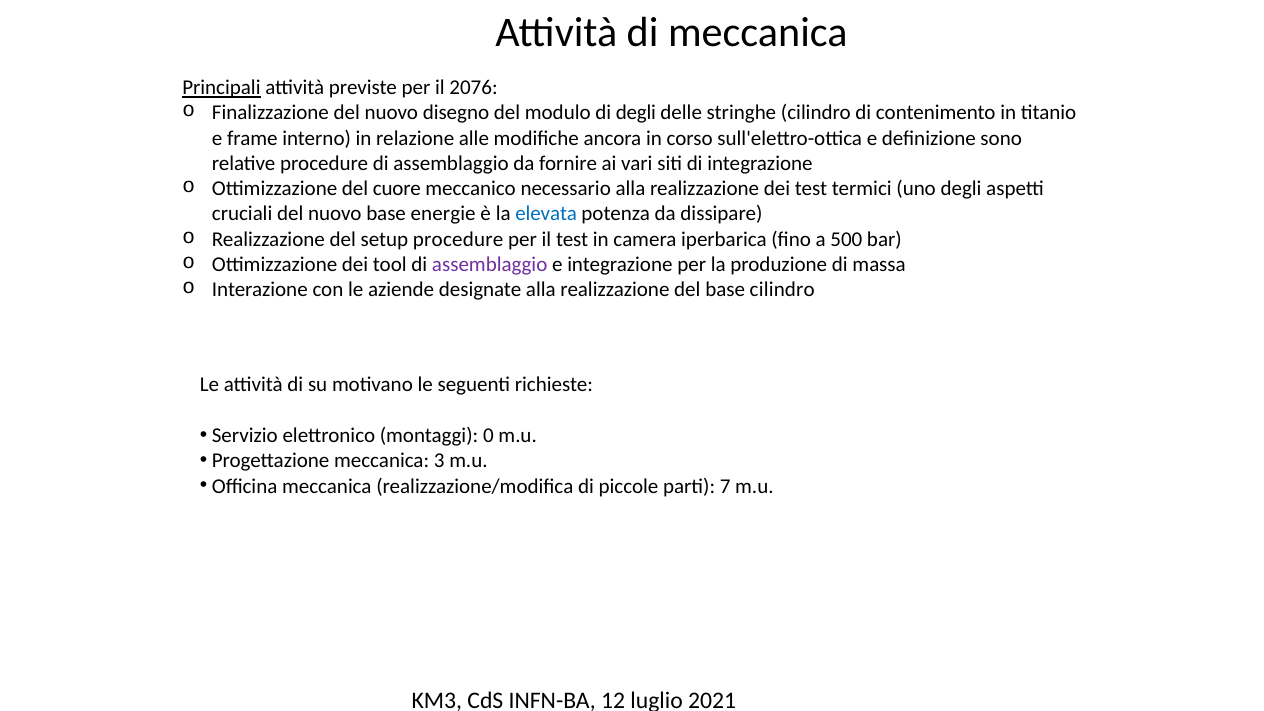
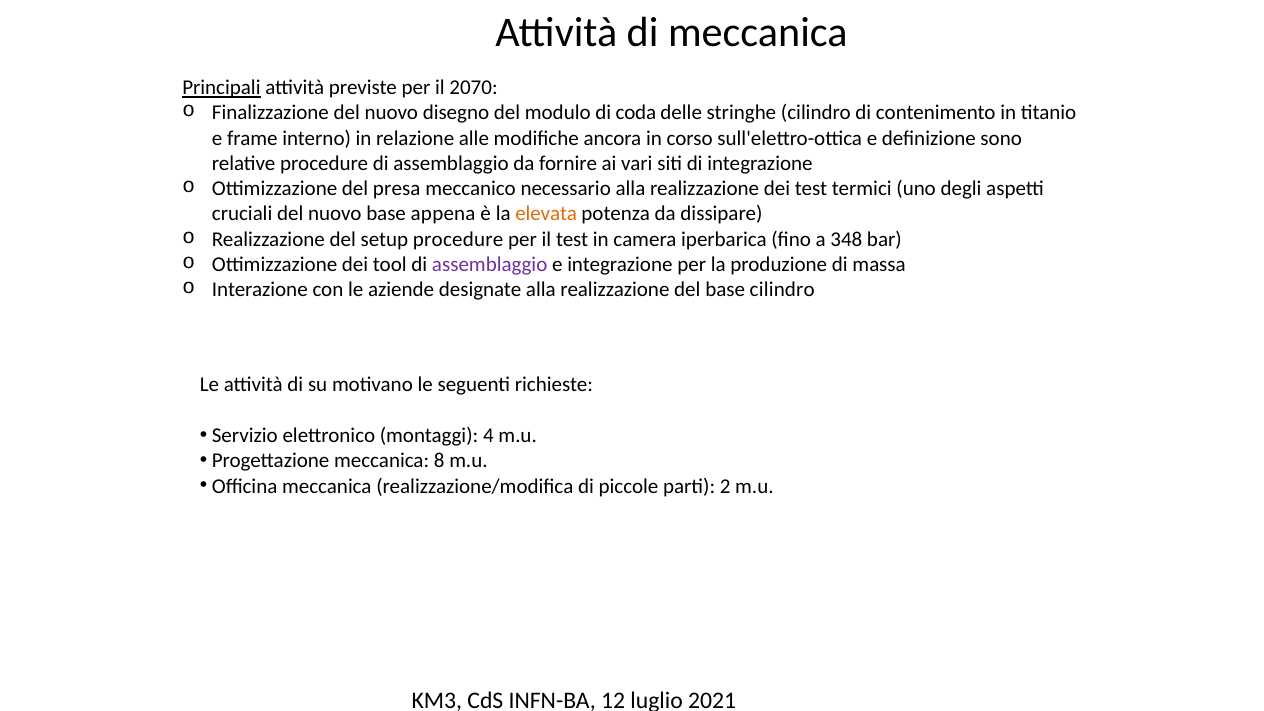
2076: 2076 -> 2070
di degli: degli -> coda
cuore: cuore -> presa
energie: energie -> appena
elevata colour: blue -> orange
500: 500 -> 348
0: 0 -> 4
3: 3 -> 8
7: 7 -> 2
